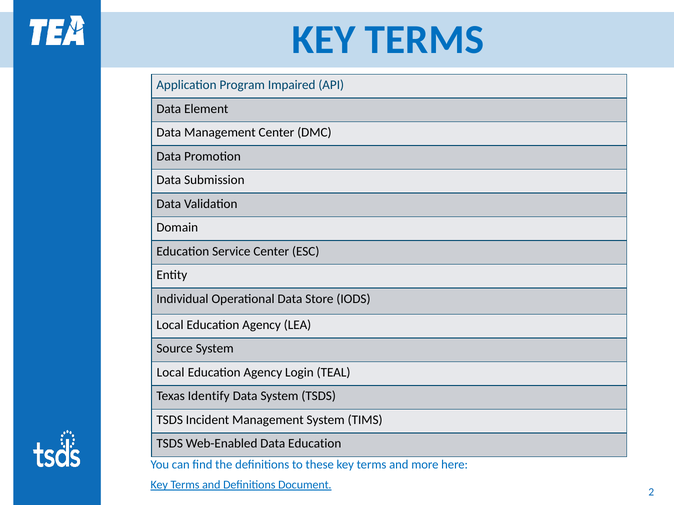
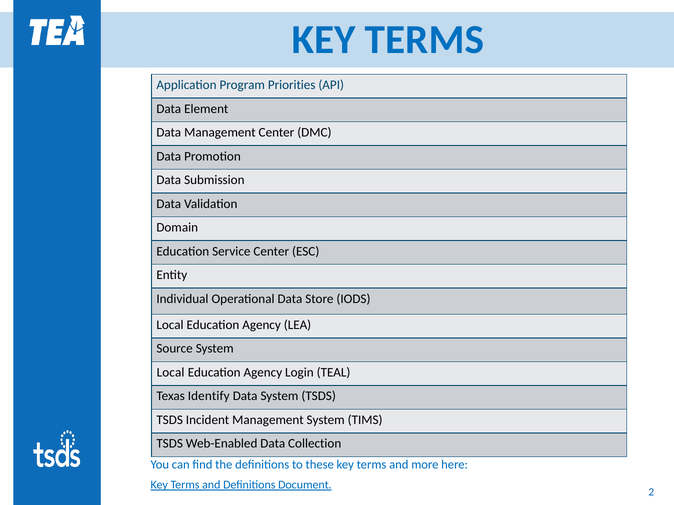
Impaired: Impaired -> Priorities
Data Education: Education -> Collection
